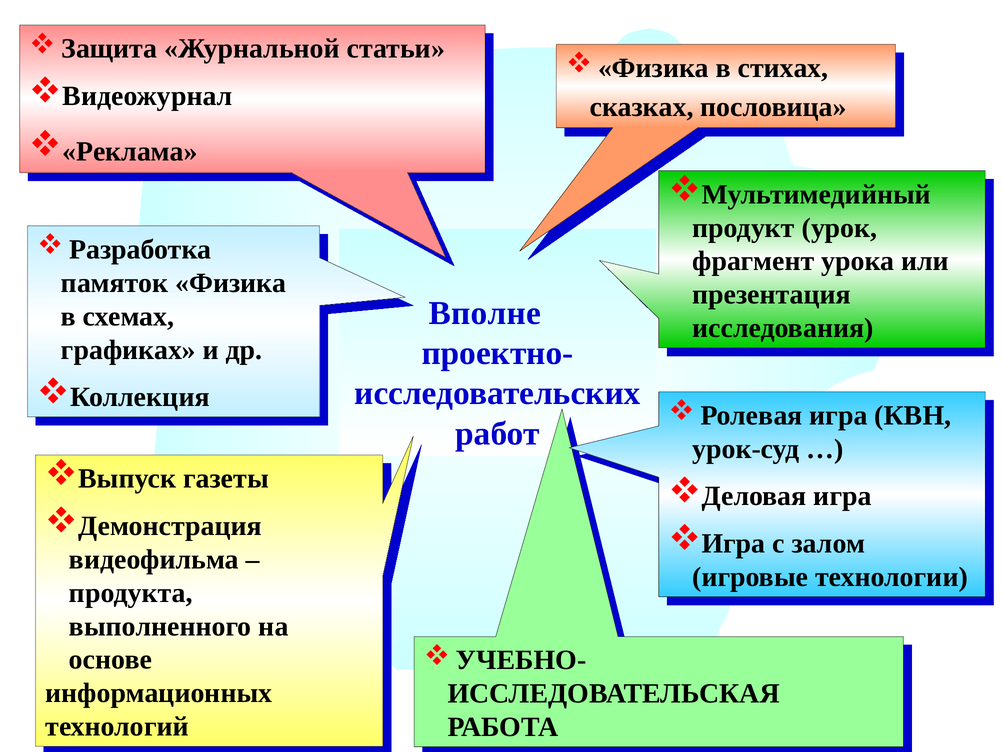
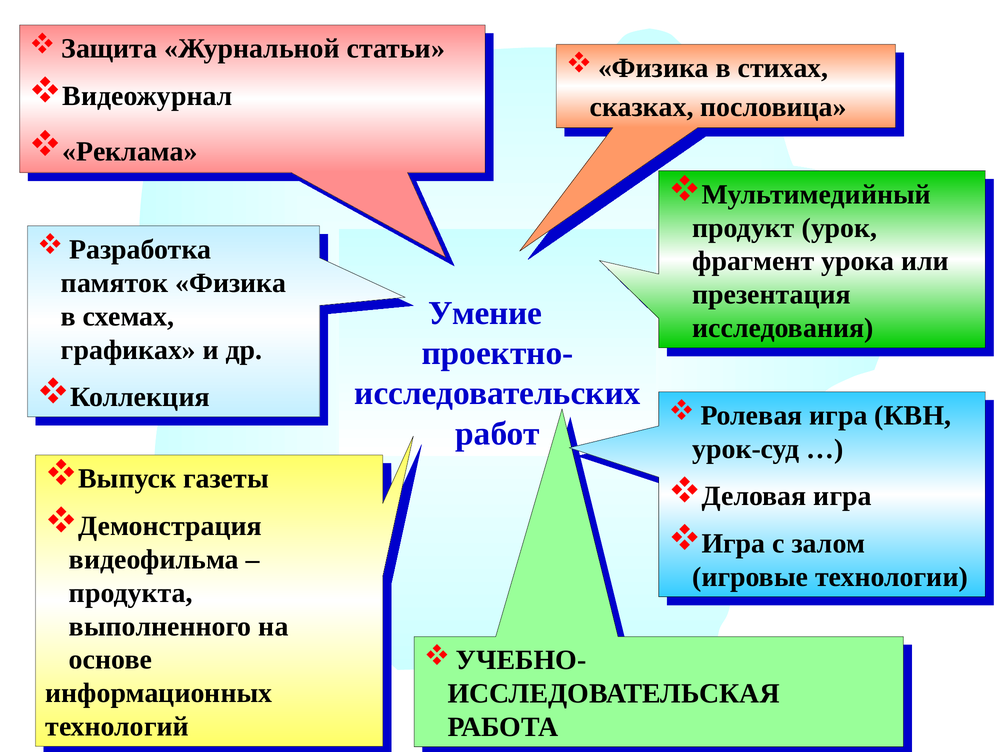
Вполне: Вполне -> Умение
